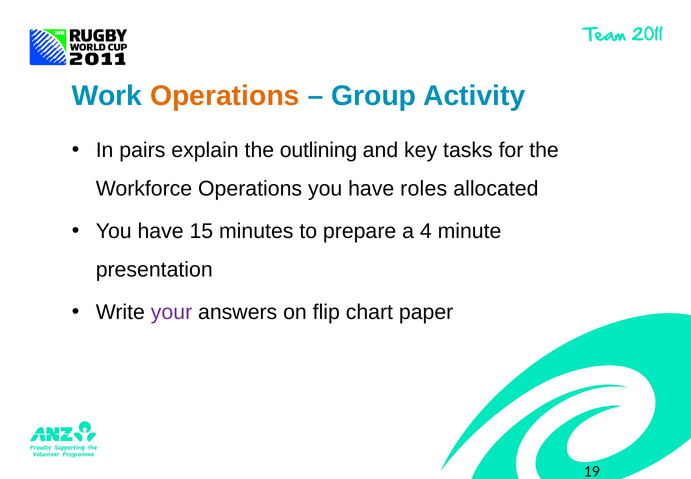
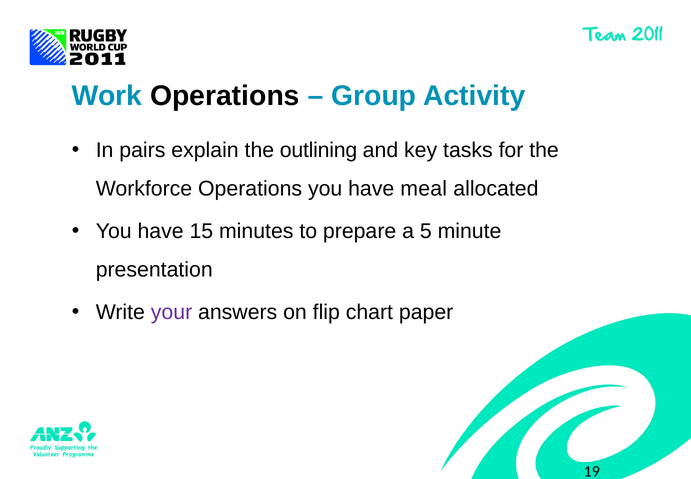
Operations at (225, 96) colour: orange -> black
roles: roles -> meal
4: 4 -> 5
